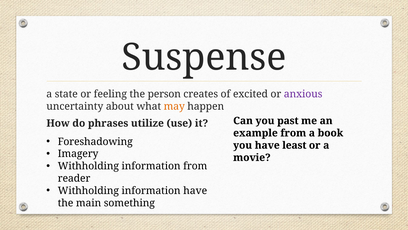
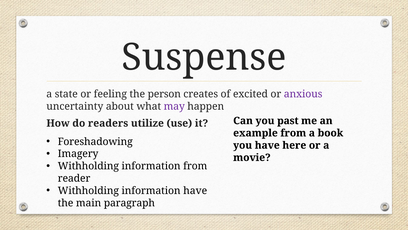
may colour: orange -> purple
phrases: phrases -> readers
least: least -> here
something: something -> paragraph
